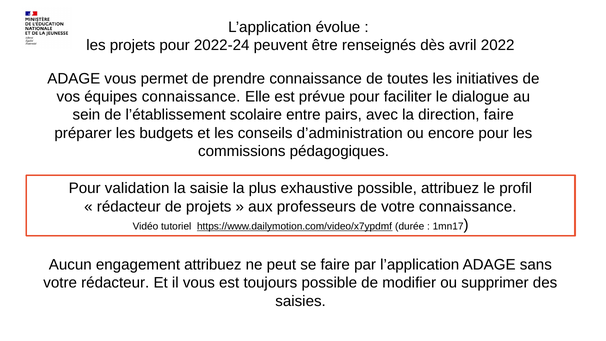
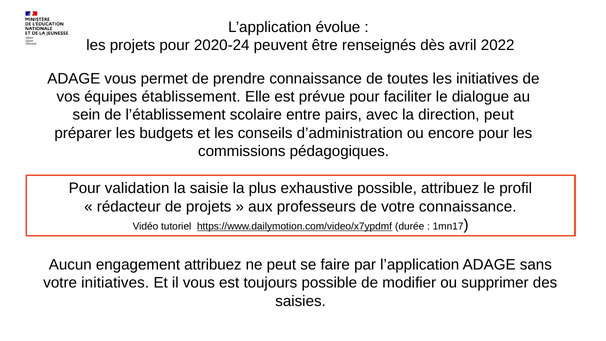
2022-24: 2022-24 -> 2020-24
équipes connaissance: connaissance -> établissement
direction faire: faire -> peut
votre rédacteur: rédacteur -> initiatives
